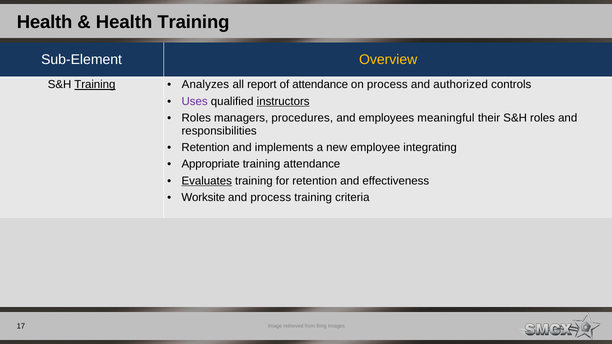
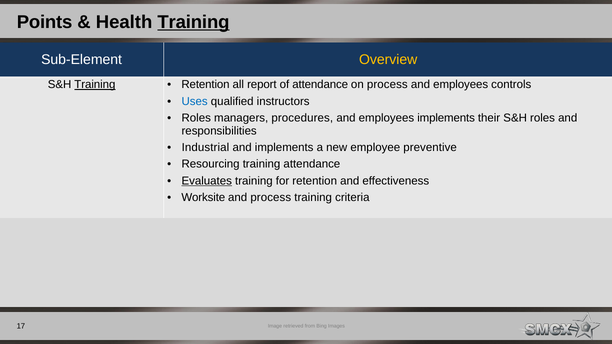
Health at (45, 22): Health -> Points
Training at (193, 22) underline: none -> present
Analyzes at (205, 85): Analyzes -> Retention
authorized at (461, 85): authorized -> employees
Uses colour: purple -> blue
instructors underline: present -> none
employees meaningful: meaningful -> implements
Retention at (206, 148): Retention -> Industrial
integrating: integrating -> preventive
Appropriate: Appropriate -> Resourcing
